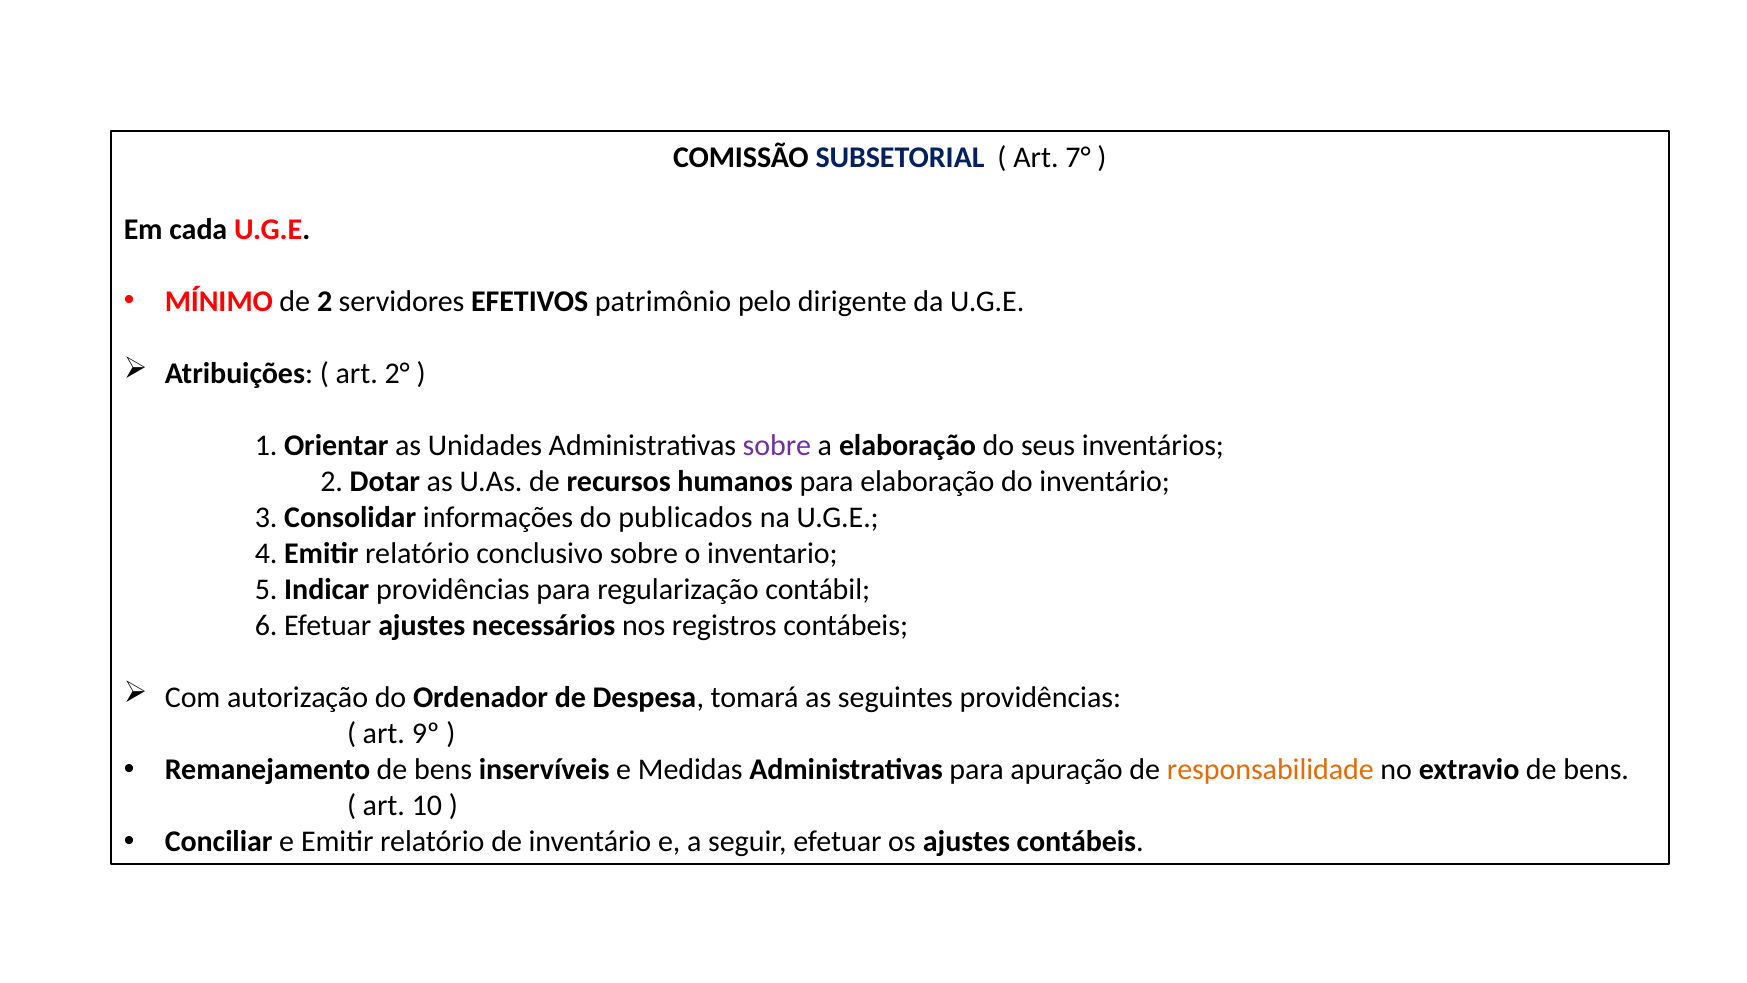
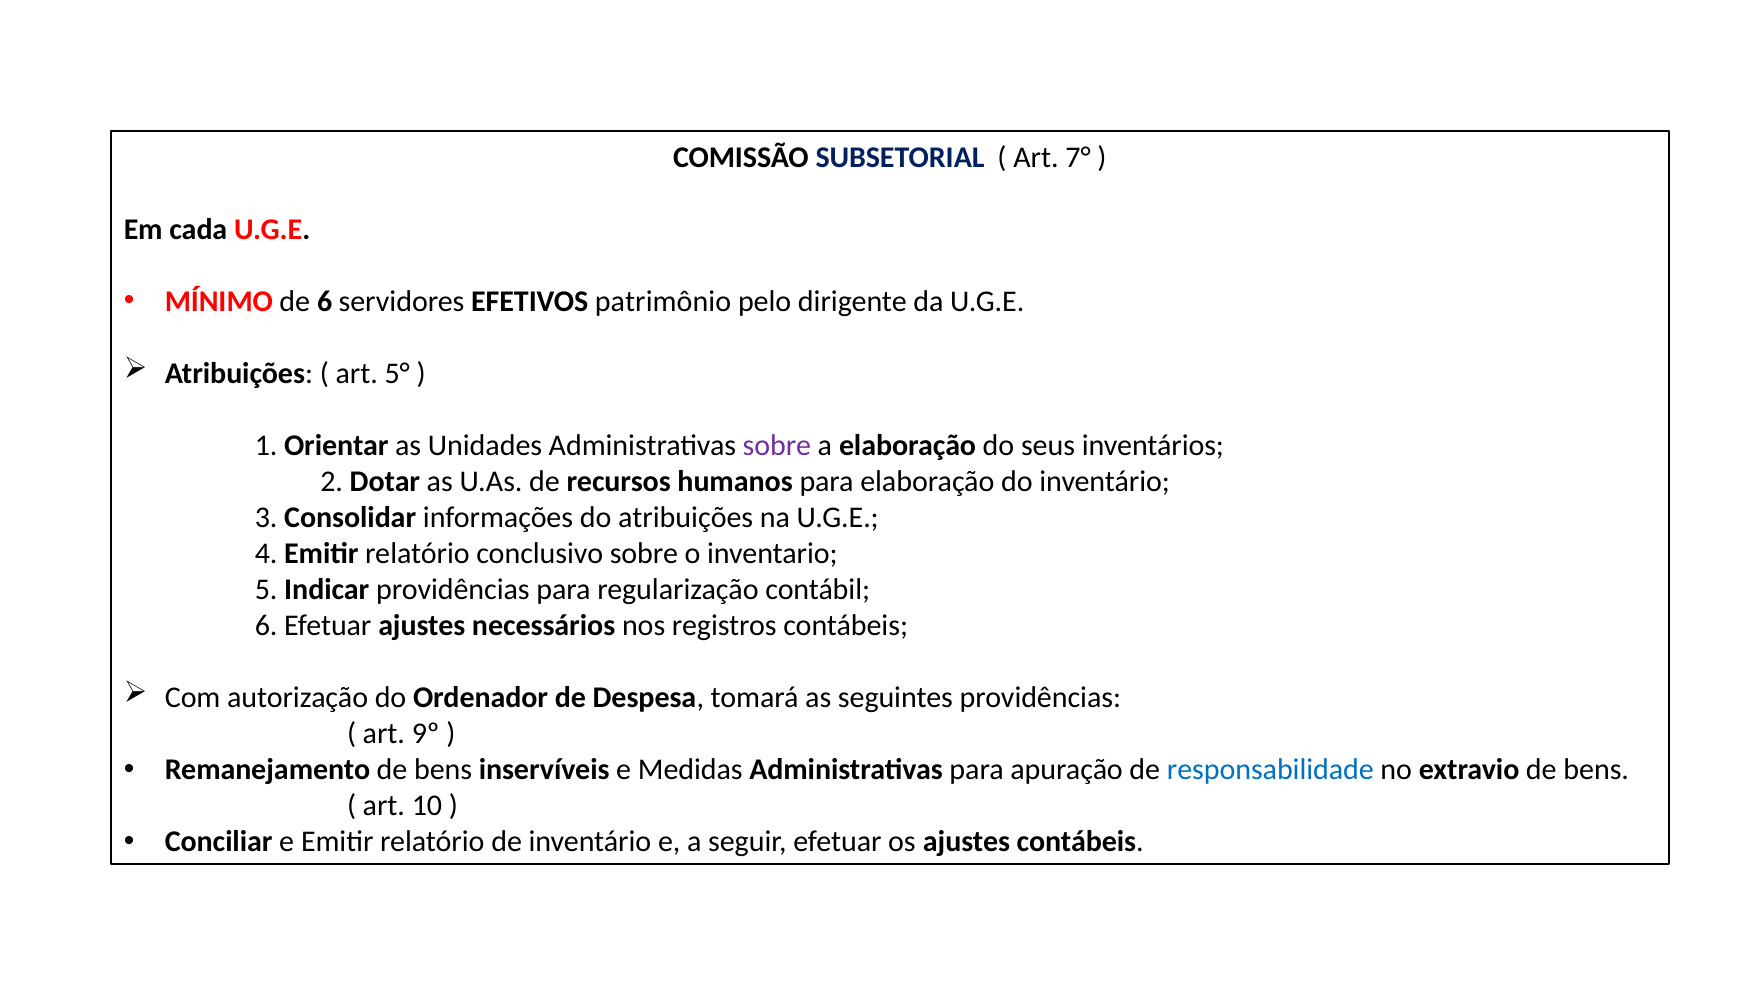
de 2: 2 -> 6
2°: 2° -> 5°
do publicados: publicados -> atribuições
responsabilidade colour: orange -> blue
